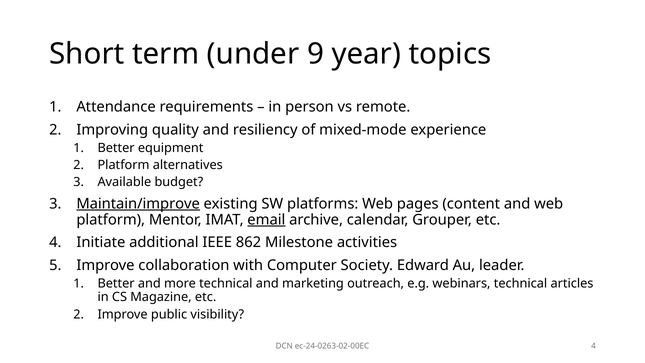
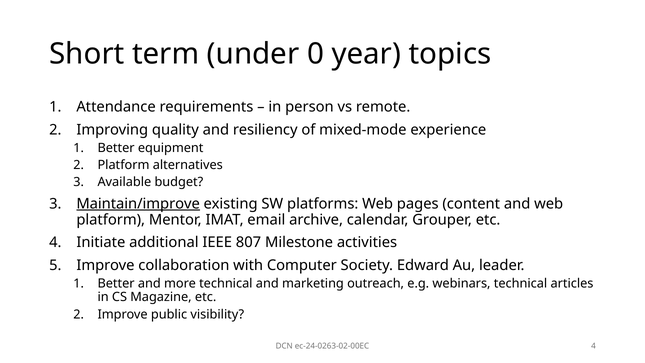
9: 9 -> 0
email underline: present -> none
862: 862 -> 807
